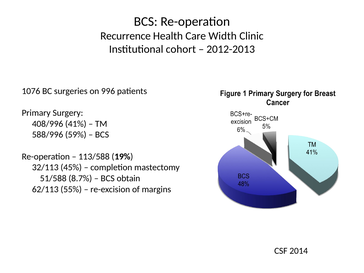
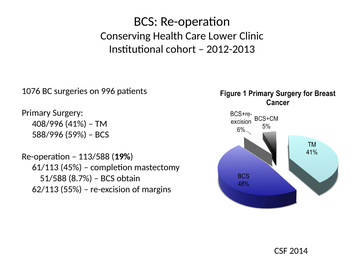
Recurrence: Recurrence -> Conserving
Width: Width -> Lower
32/113: 32/113 -> 61/113
